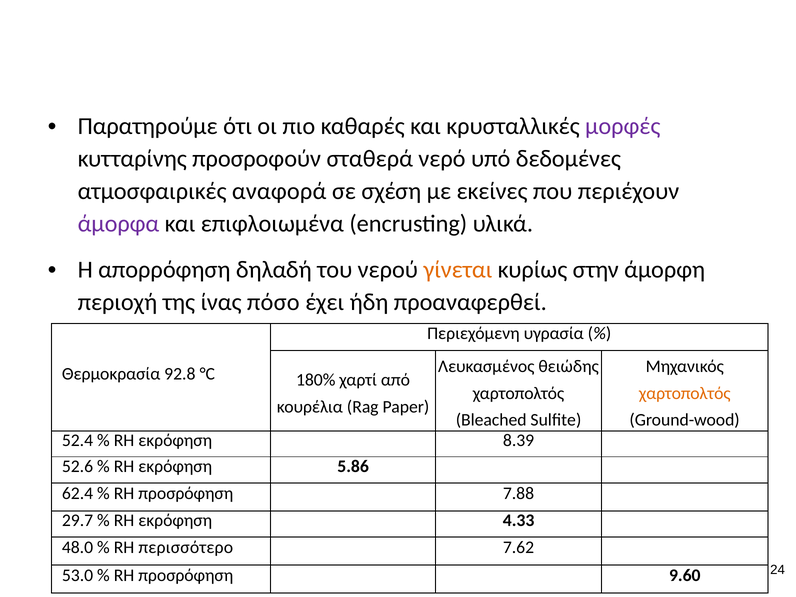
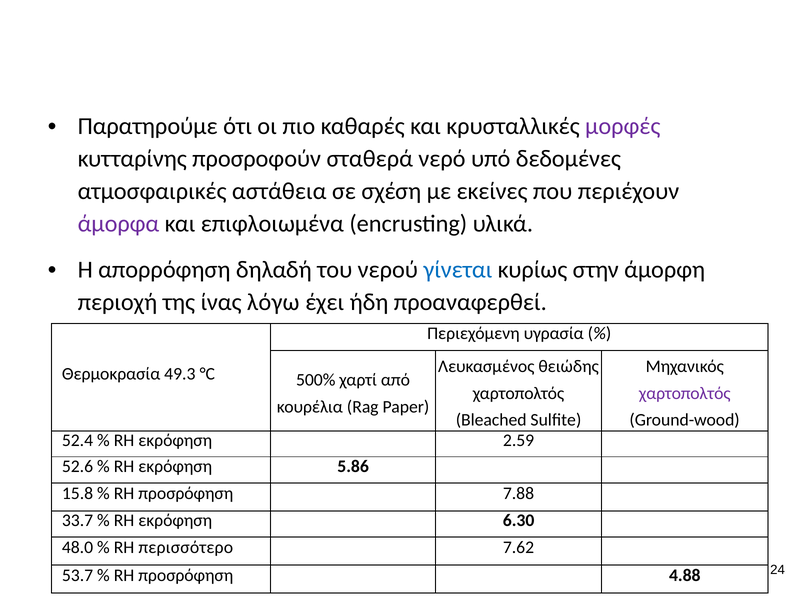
αναφορά: αναφορά -> αστάθεια
γίνεται colour: orange -> blue
πόσο: πόσο -> λόγω
92.8: 92.8 -> 49.3
180%: 180% -> 500%
χαρτοπολτός at (685, 393) colour: orange -> purple
8.39: 8.39 -> 2.59
62.4: 62.4 -> 15.8
29.7: 29.7 -> 33.7
4.33: 4.33 -> 6.30
53.0: 53.0 -> 53.7
9.60: 9.60 -> 4.88
